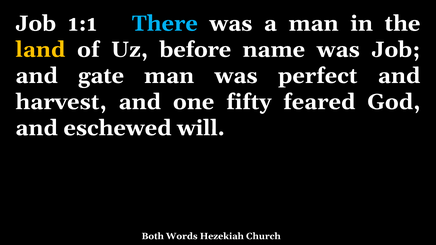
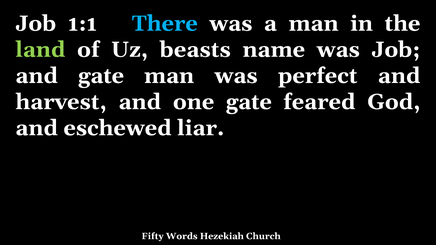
land colour: yellow -> light green
before: before -> beasts
one fifty: fifty -> gate
will: will -> liar
Both: Both -> Fifty
